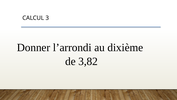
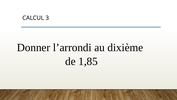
3,82: 3,82 -> 1,85
